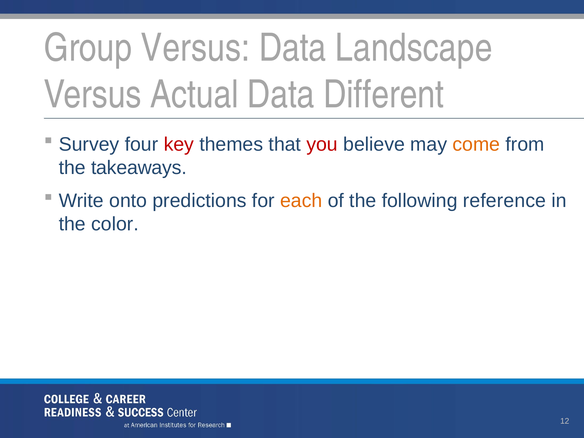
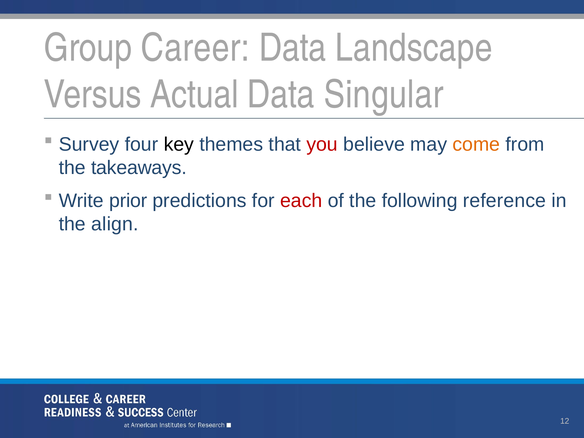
Group Versus: Versus -> Career
Different: Different -> Singular
key colour: red -> black
onto: onto -> prior
each colour: orange -> red
color: color -> align
